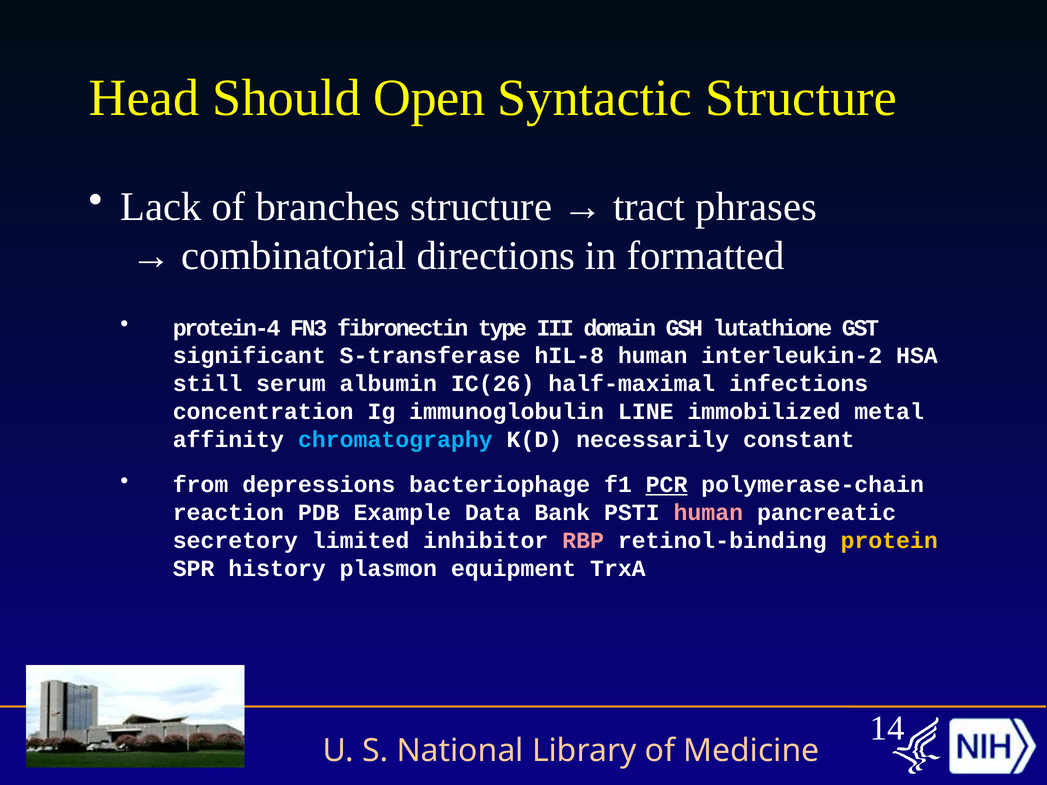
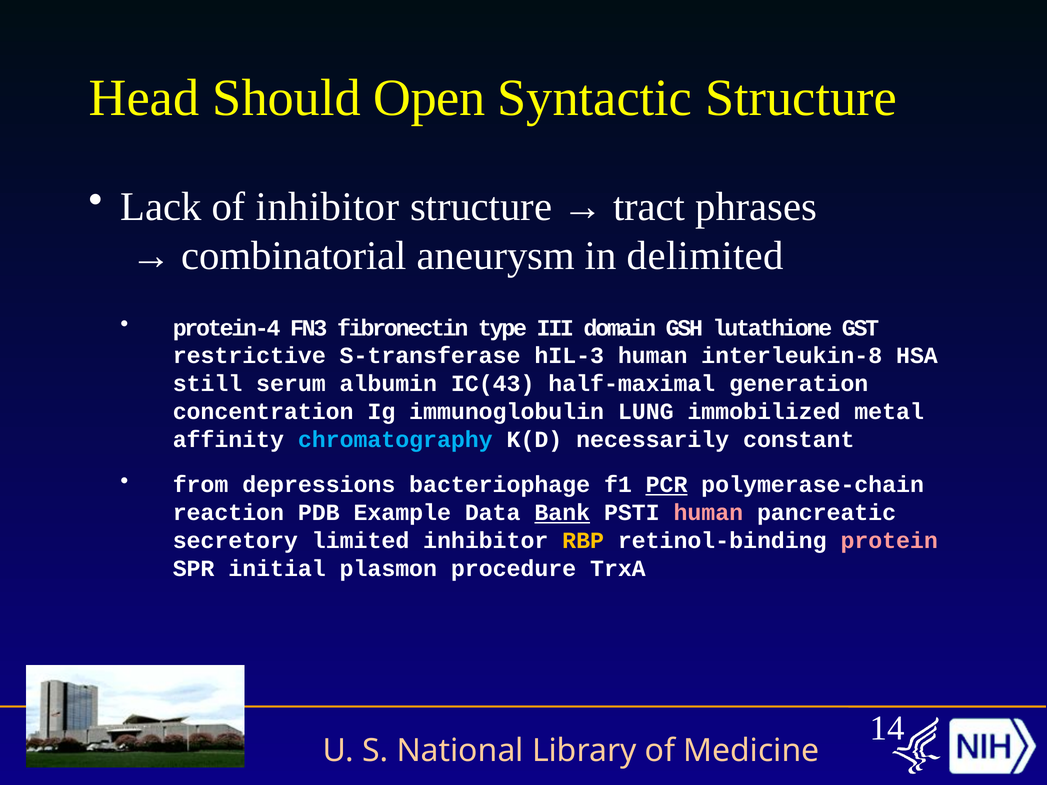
of branches: branches -> inhibitor
directions: directions -> aneurysm
formatted: formatted -> delimited
significant: significant -> restrictive
hIL-8: hIL-8 -> hIL-3
interleukin-2: interleukin-2 -> interleukin-8
IC(26: IC(26 -> IC(43
infections: infections -> generation
LINE: LINE -> LUNG
Bank underline: none -> present
RBP colour: pink -> yellow
protein colour: yellow -> pink
history: history -> initial
equipment: equipment -> procedure
